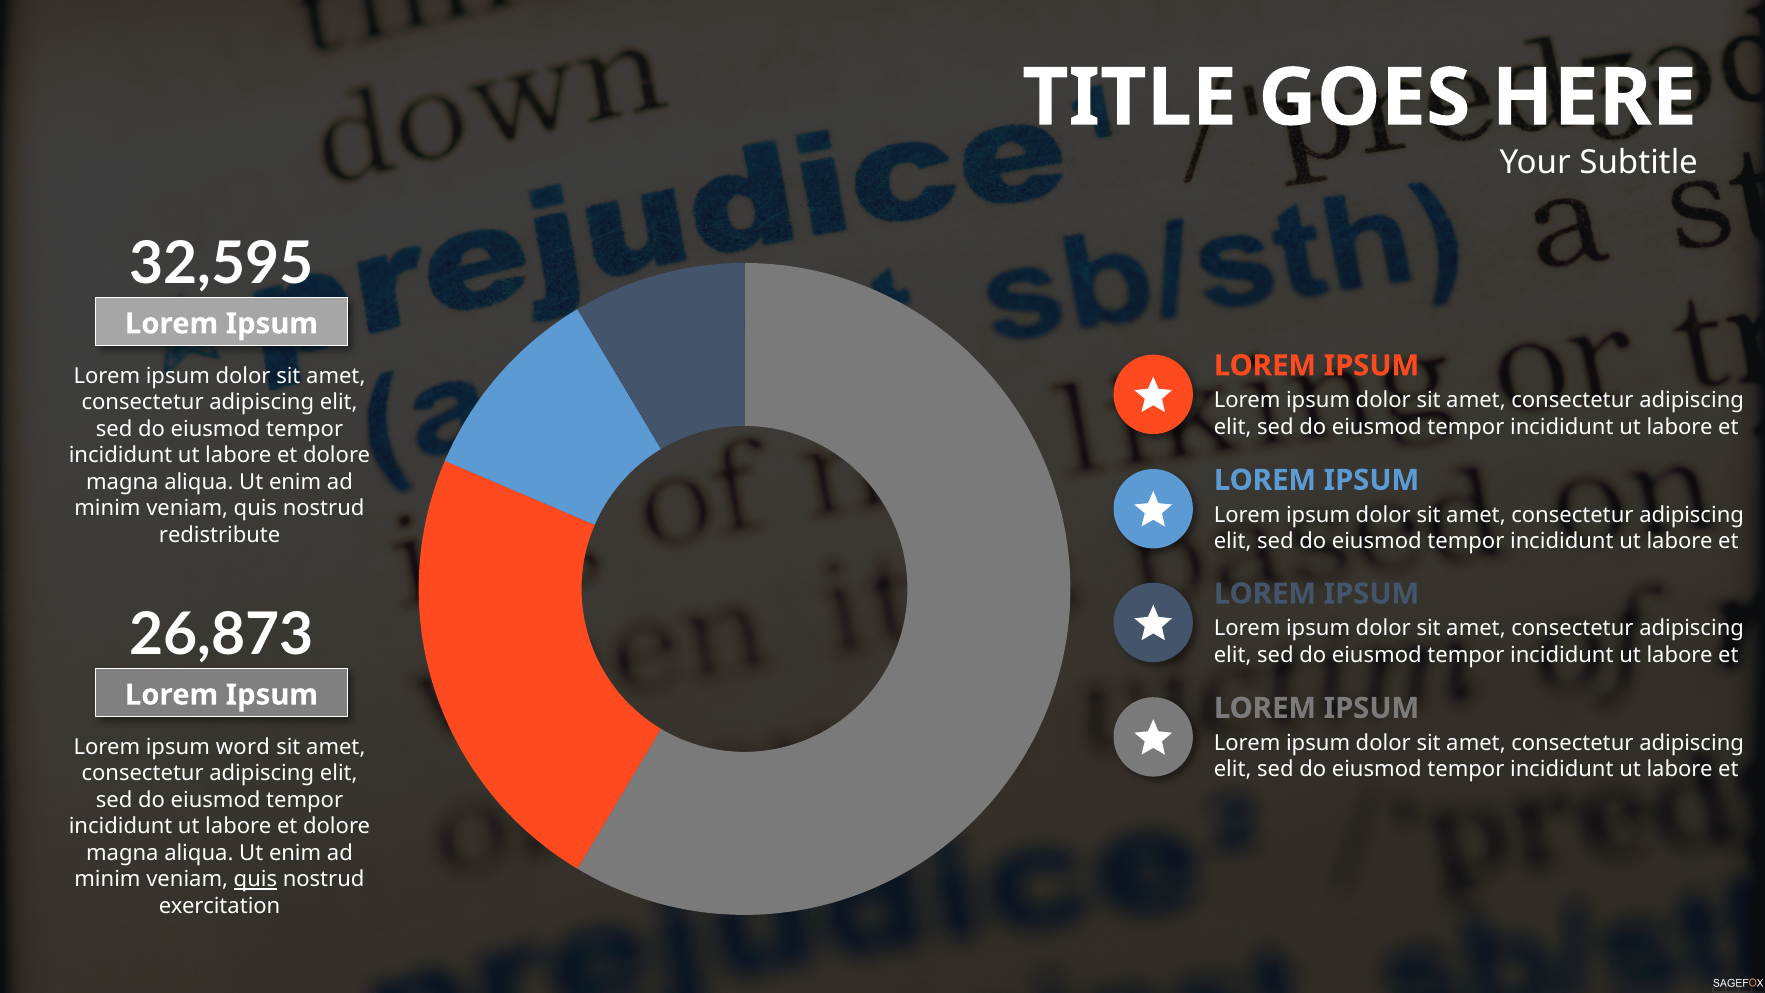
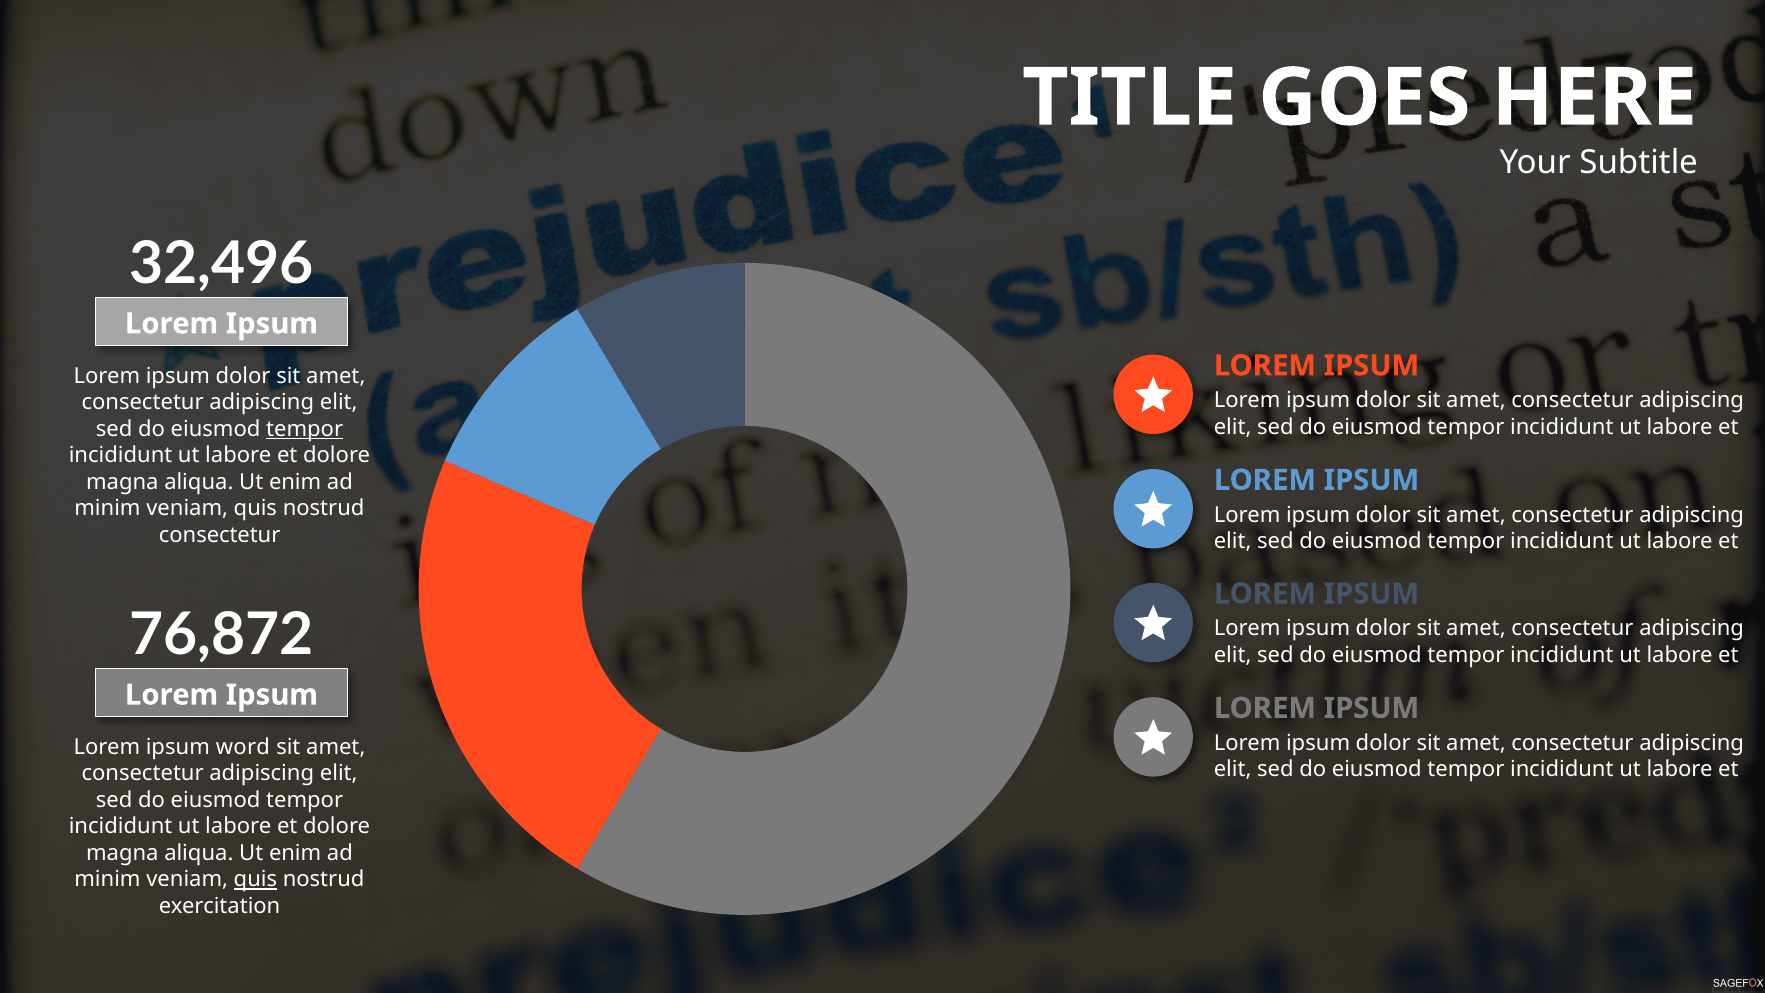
32,595: 32,595 -> 32,496
tempor at (305, 429) underline: none -> present
redistribute at (220, 535): redistribute -> consectetur
26,873: 26,873 -> 76,872
